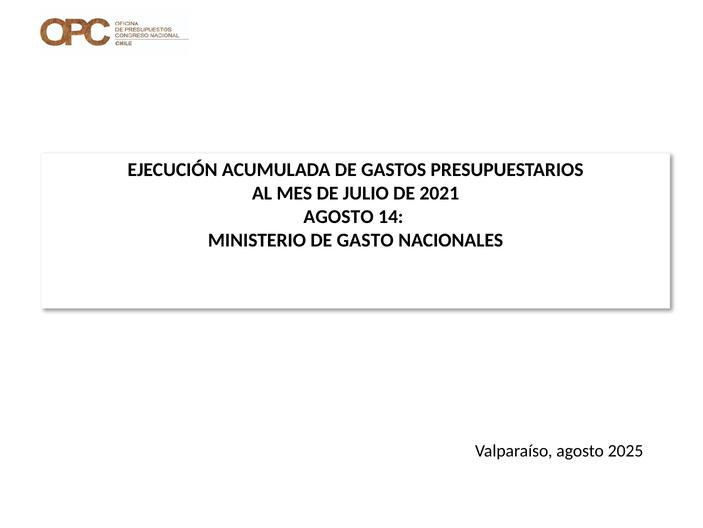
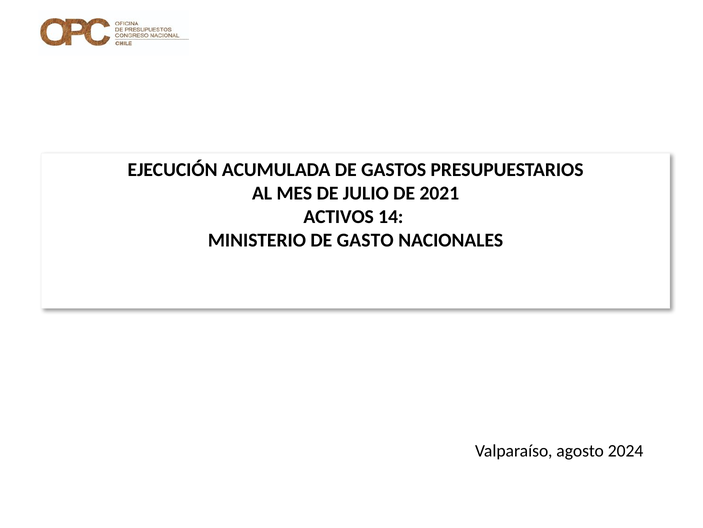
AGOSTO at (339, 216): AGOSTO -> ACTIVOS
2025: 2025 -> 2024
